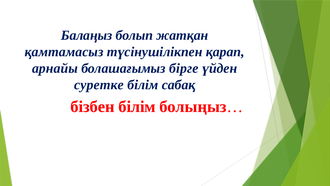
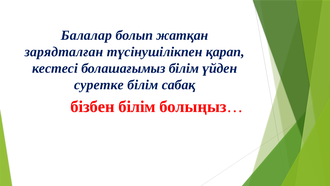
Балаңыз: Балаңыз -> Балалар
қамтамасыз: қамтамасыз -> зарядталған
арнайы: арнайы -> кестесі
болашағымыз бірге: бірге -> білім
